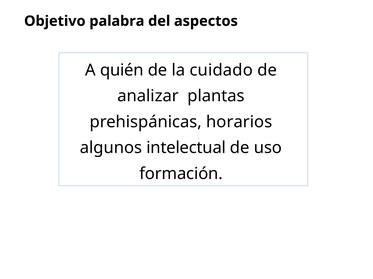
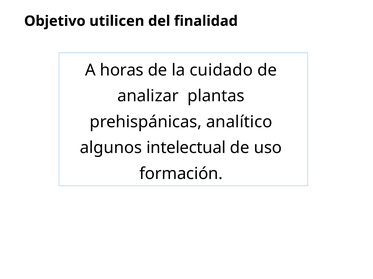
palabra: palabra -> utilicen
aspectos: aspectos -> finalidad
quién: quién -> horas
horarios: horarios -> analítico
